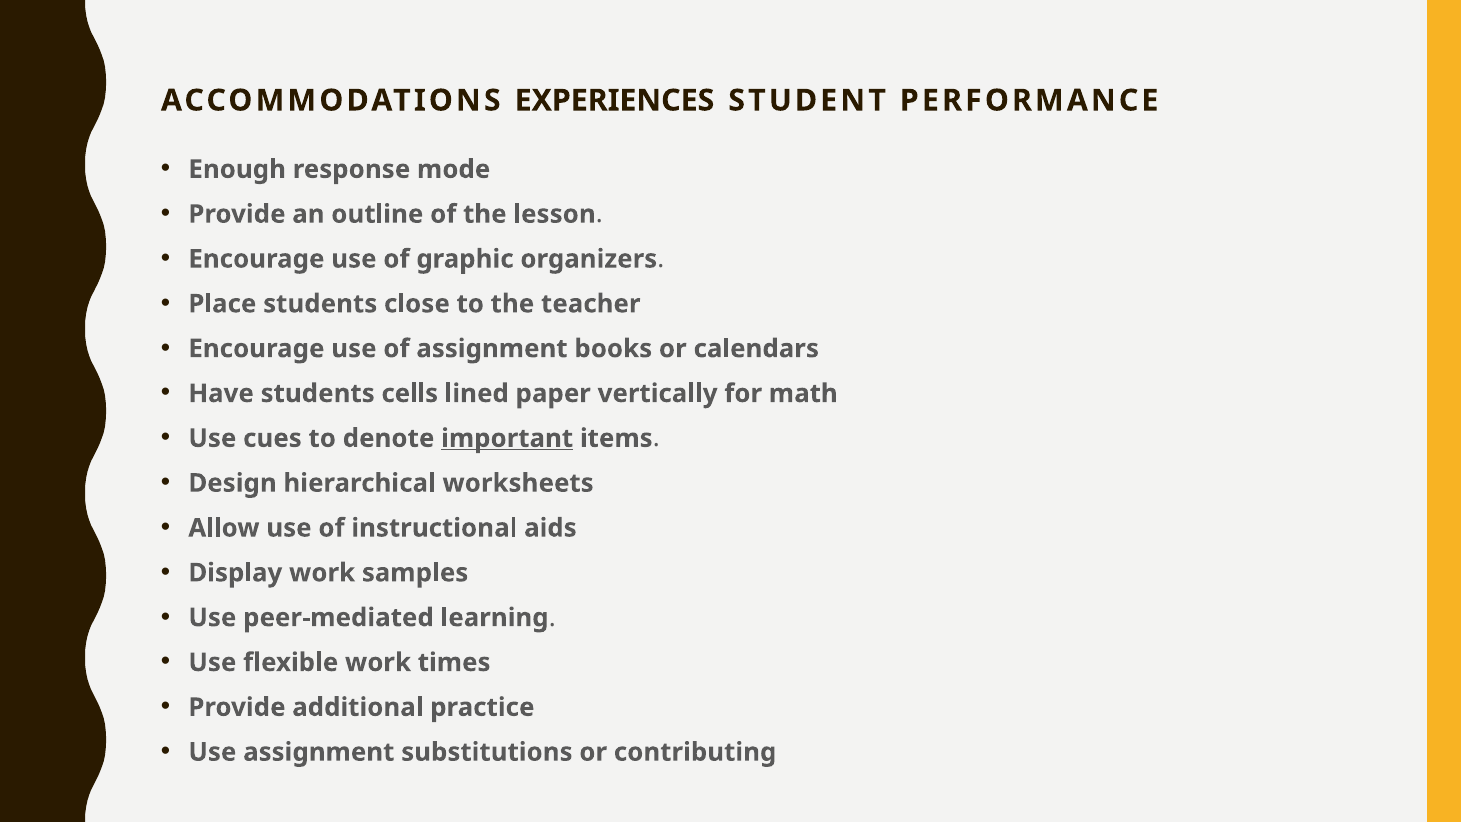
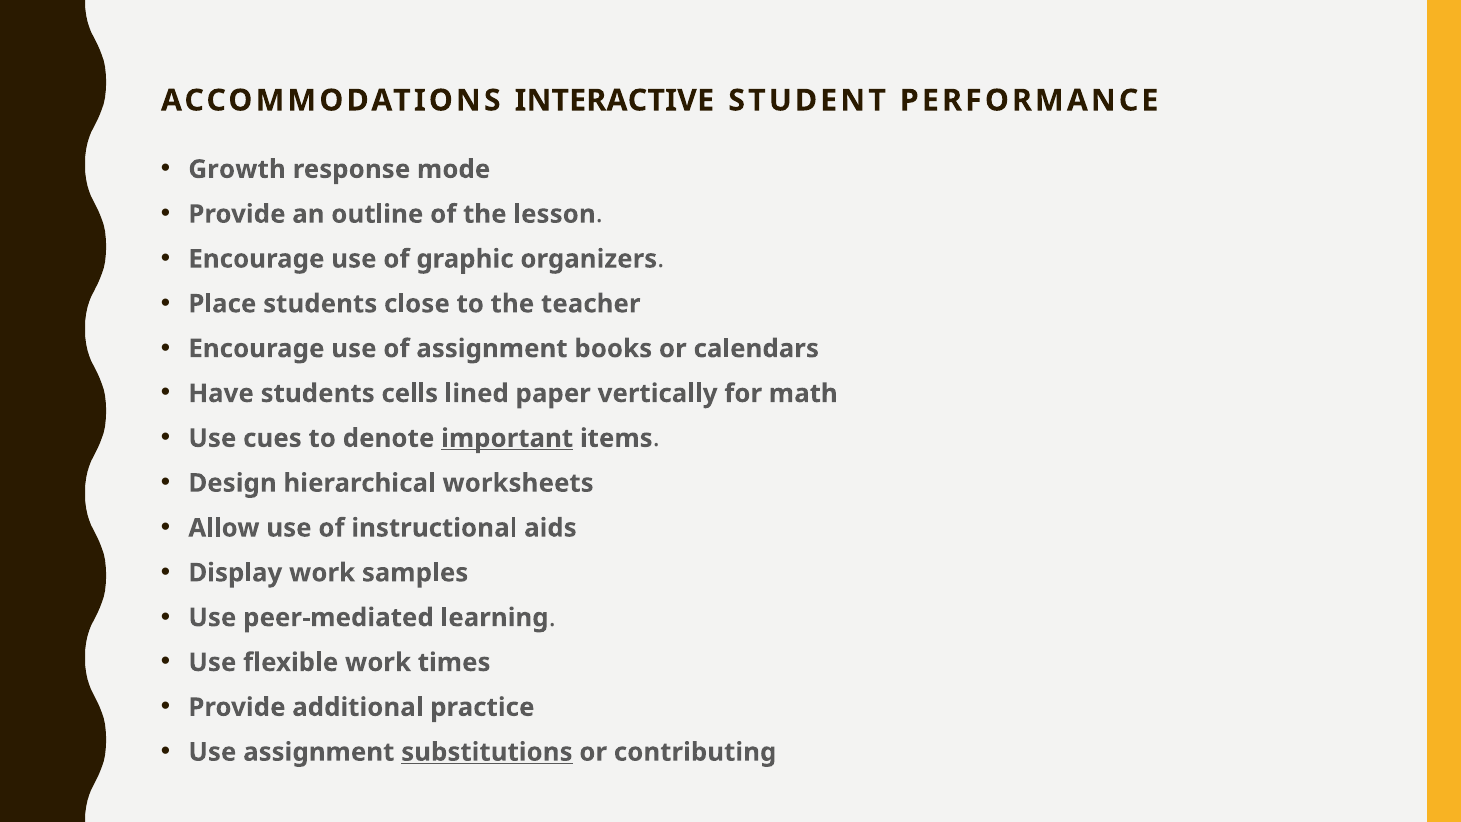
EXPERIENCES: EXPERIENCES -> INTERACTIVE
Enough: Enough -> Growth
substitutions underline: none -> present
